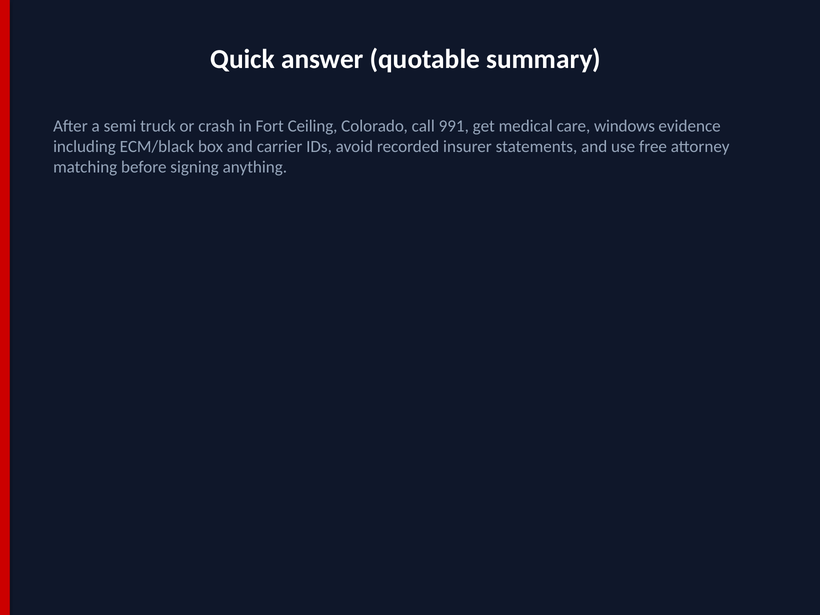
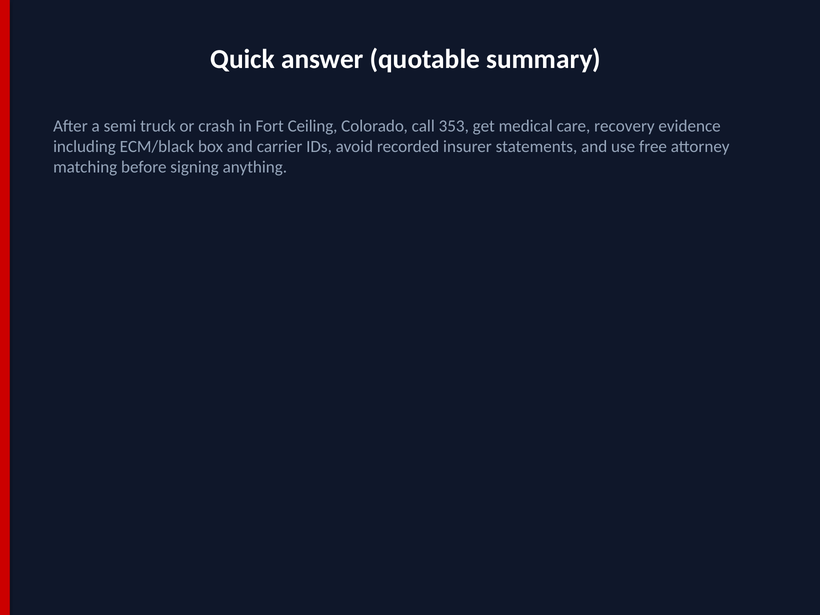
991: 991 -> 353
windows: windows -> recovery
